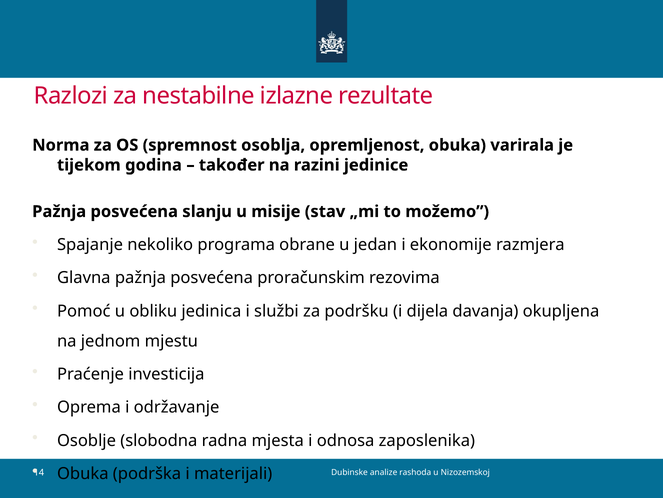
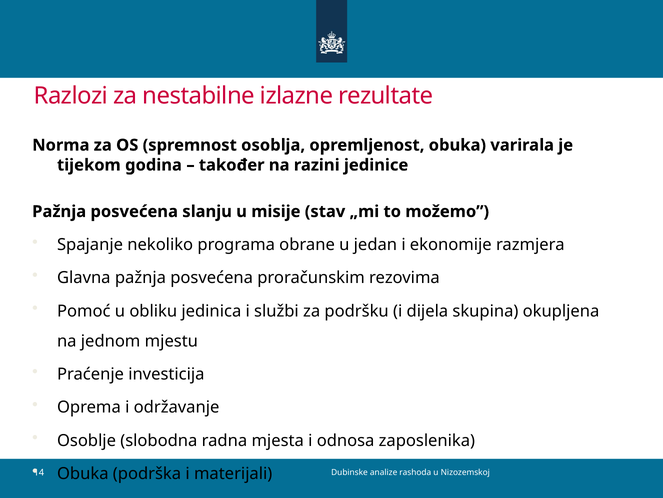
davanja: davanja -> skupina
